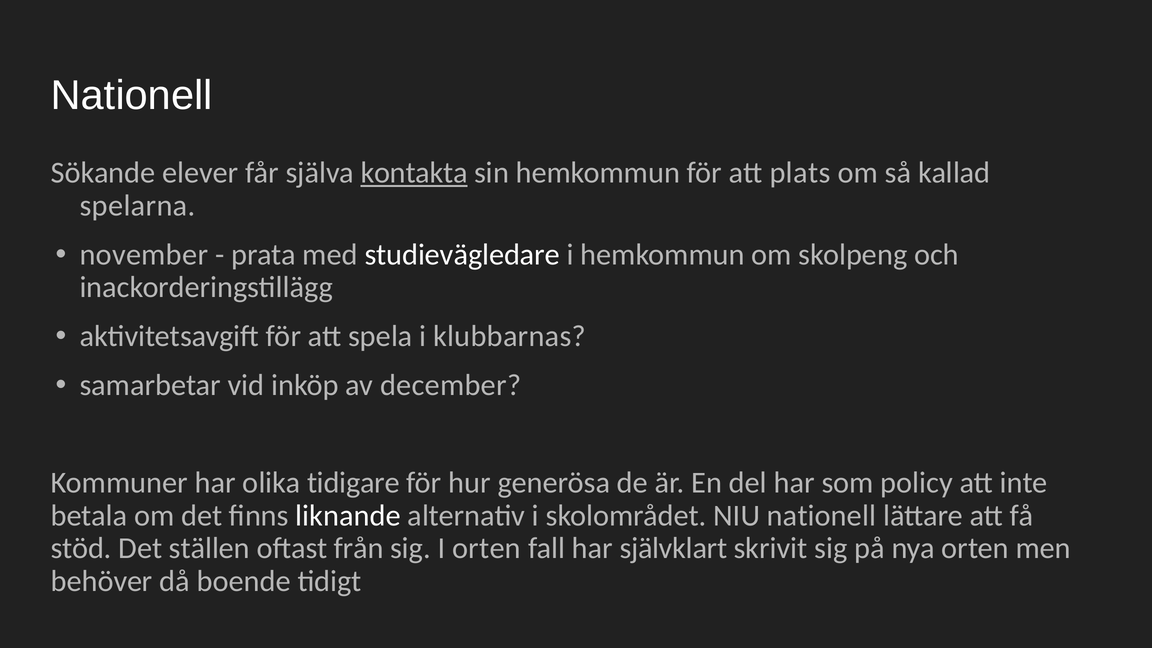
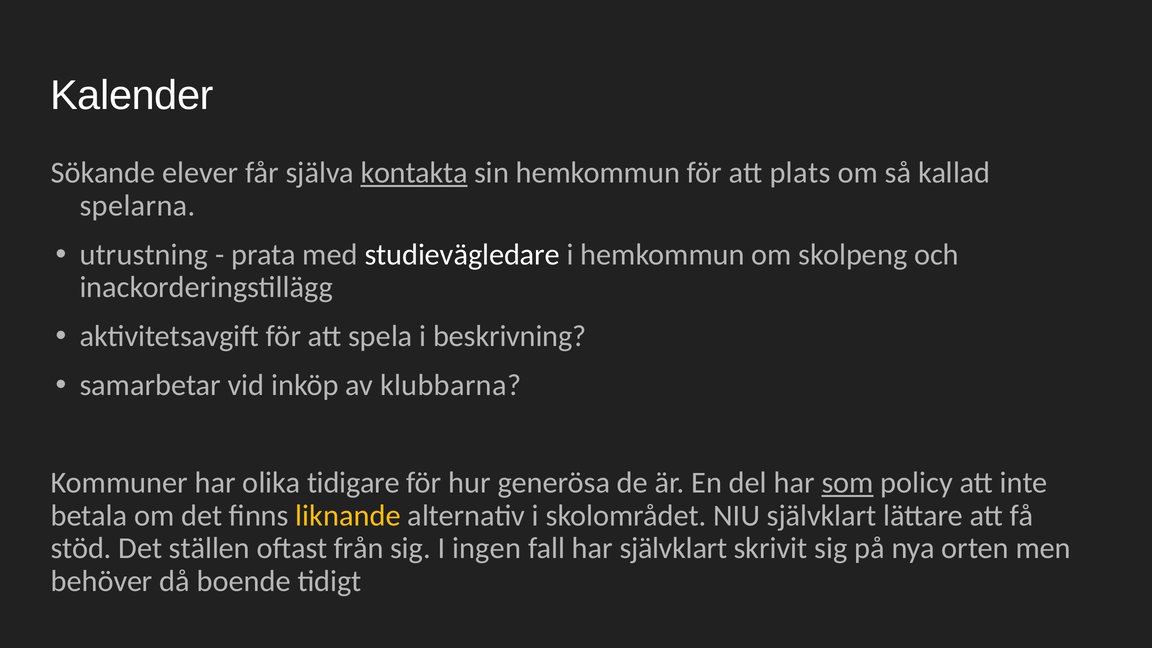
Nationell at (132, 95): Nationell -> Kalender
november: november -> utrustning
klubbarnas: klubbarnas -> beskrivning
december: december -> klubbarna
som underline: none -> present
liknande colour: white -> yellow
NIU nationell: nationell -> självklart
I orten: orten -> ingen
